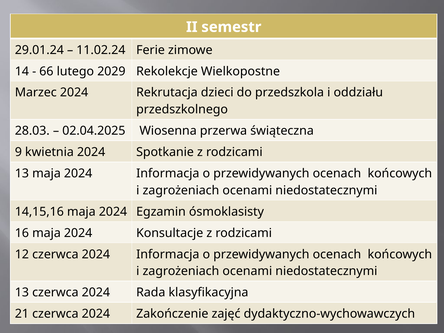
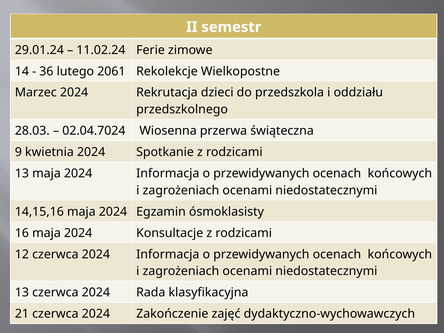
66: 66 -> 36
2029: 2029 -> 2061
02.04.2025: 02.04.2025 -> 02.04.7024
